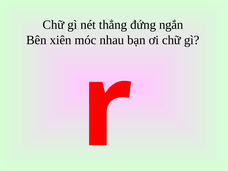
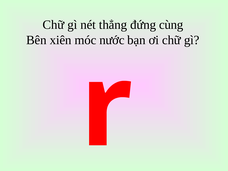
ngắn: ngắn -> cùng
nhau: nhau -> nước
